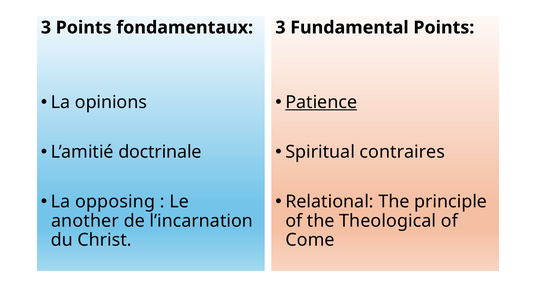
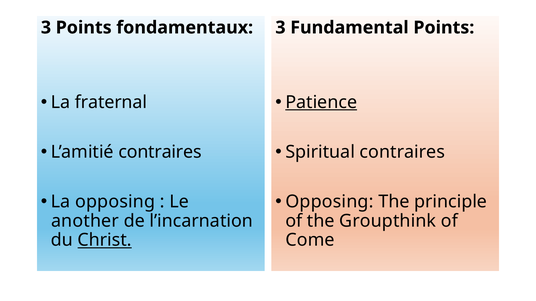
opinions: opinions -> fraternal
L’amitié doctrinale: doctrinale -> contraires
Relational at (330, 202): Relational -> Opposing
Theological: Theological -> Groupthink
Christ underline: none -> present
